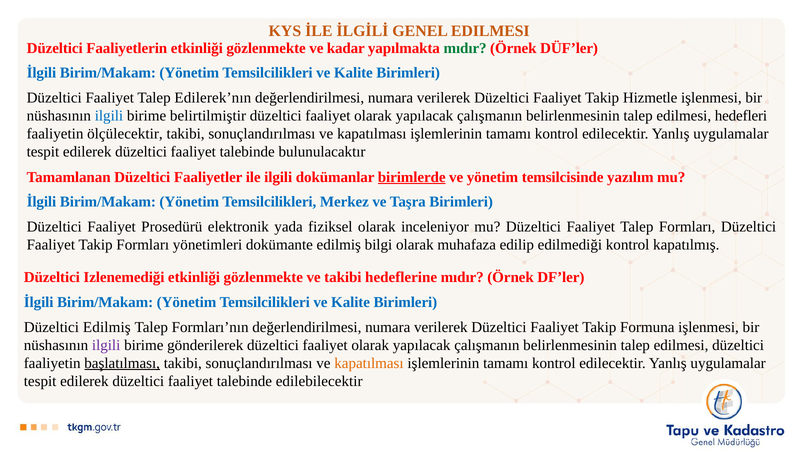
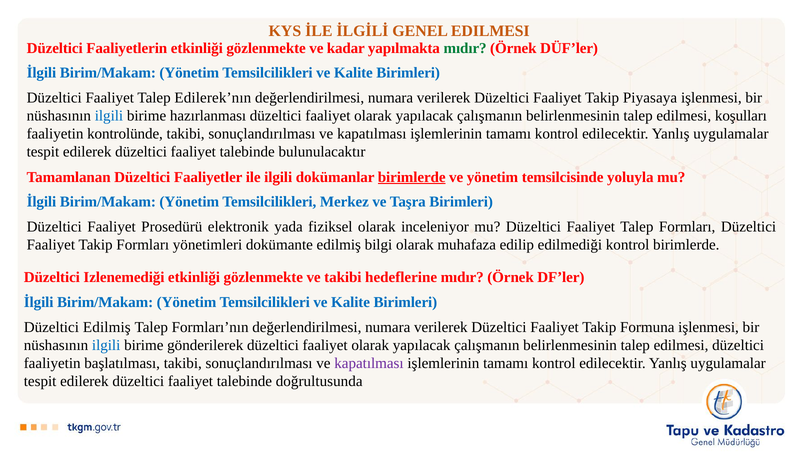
Hizmetle: Hizmetle -> Piyasaya
belirtilmiştir: belirtilmiştir -> hazırlanması
hedefleri: hedefleri -> koşulları
ölçülecektir: ölçülecektir -> kontrolünde
yazılım: yazılım -> yoluyla
kontrol kapatılmış: kapatılmış -> birimlerde
ilgili at (106, 345) colour: purple -> blue
başlatılması underline: present -> none
kapatılması at (369, 363) colour: orange -> purple
edilebilecektir: edilebilecektir -> doğrultusunda
